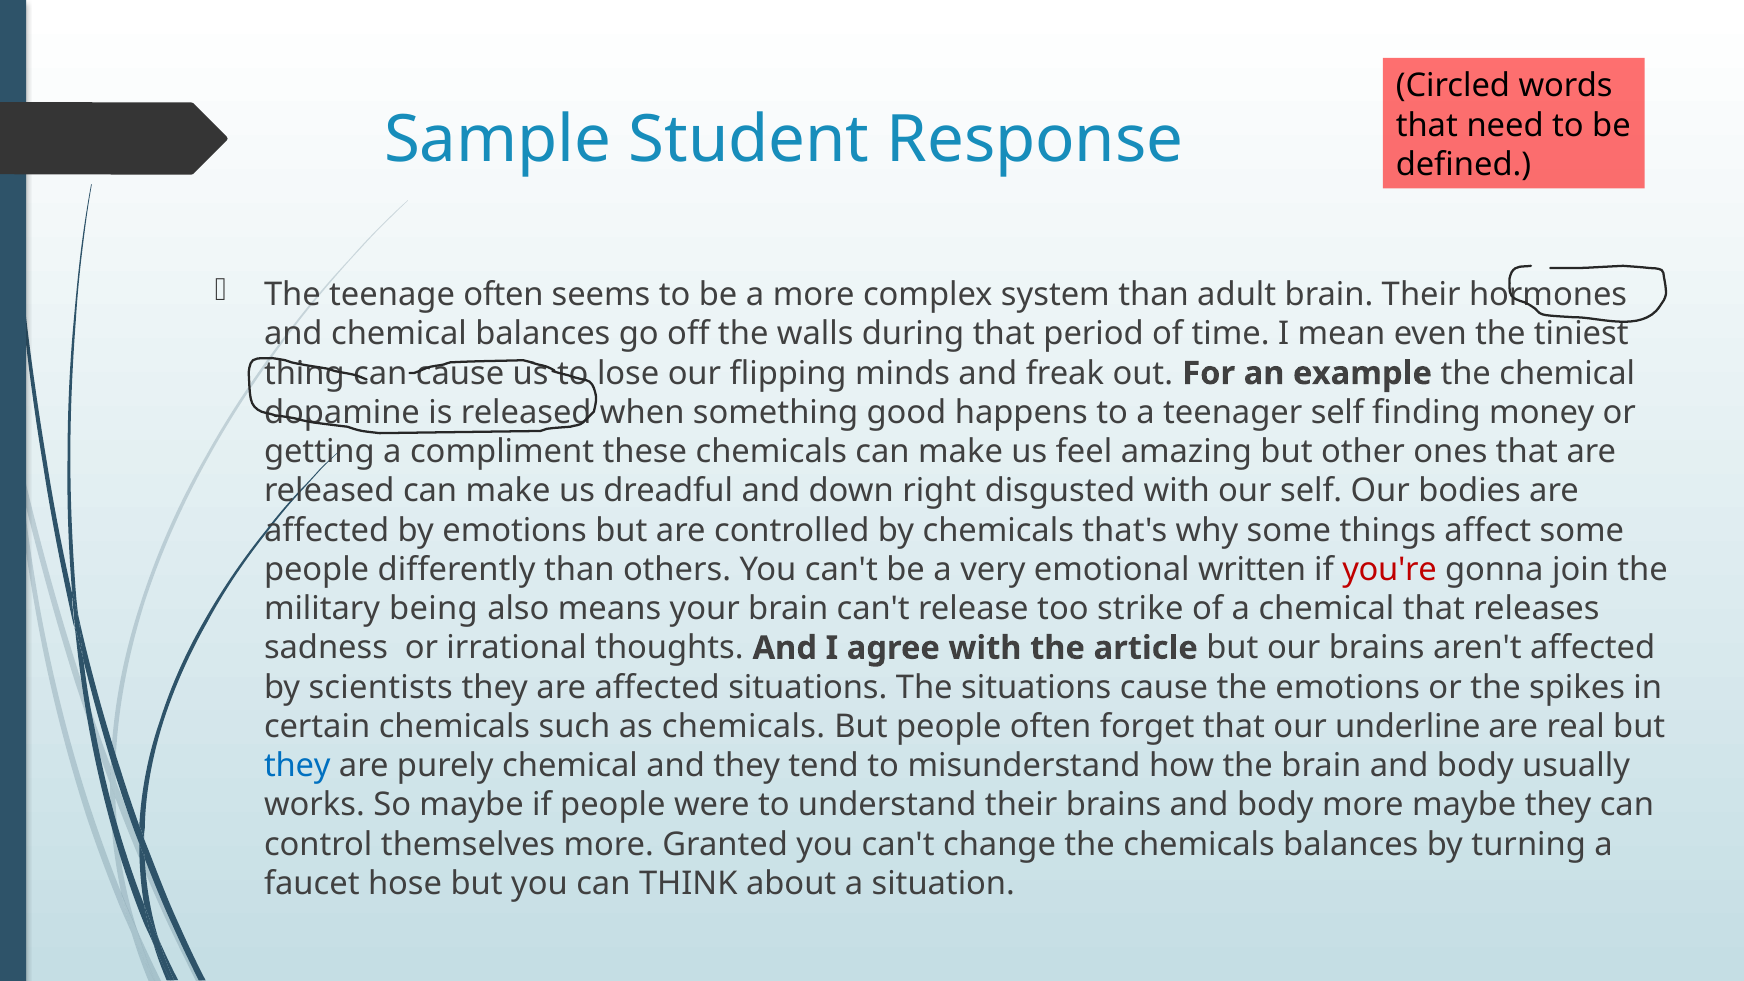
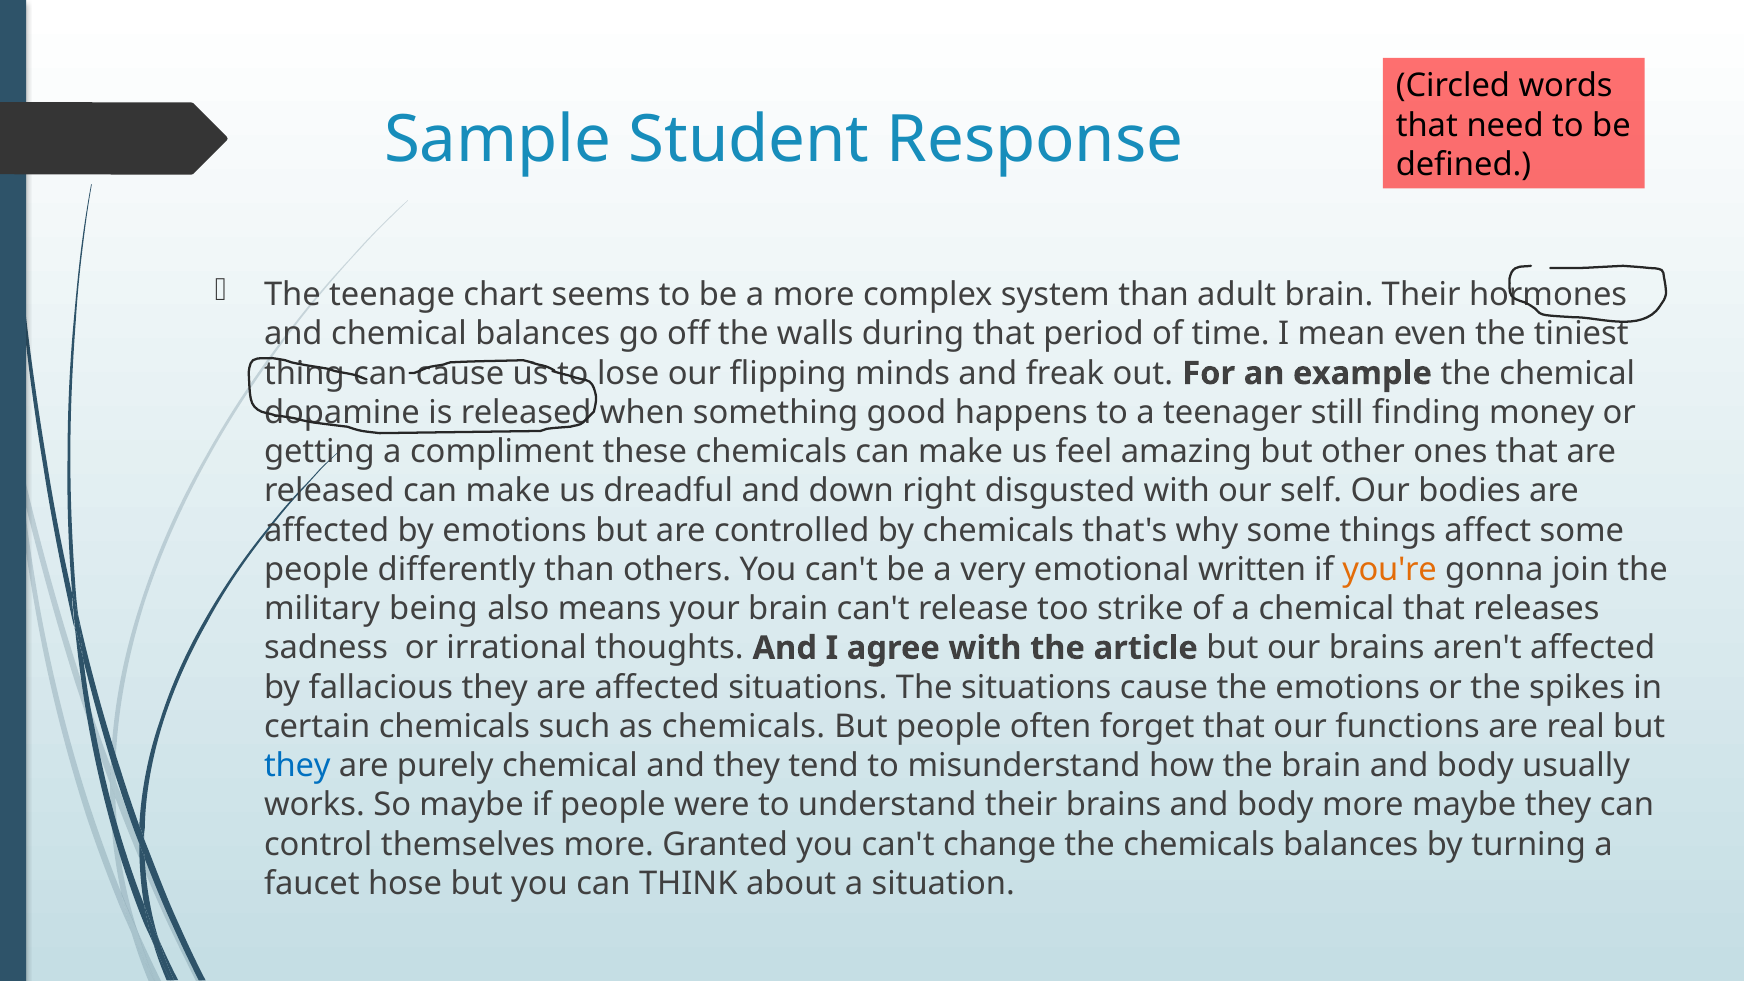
teenage often: often -> chart
teenager self: self -> still
you're colour: red -> orange
scientists: scientists -> fallacious
underline: underline -> functions
